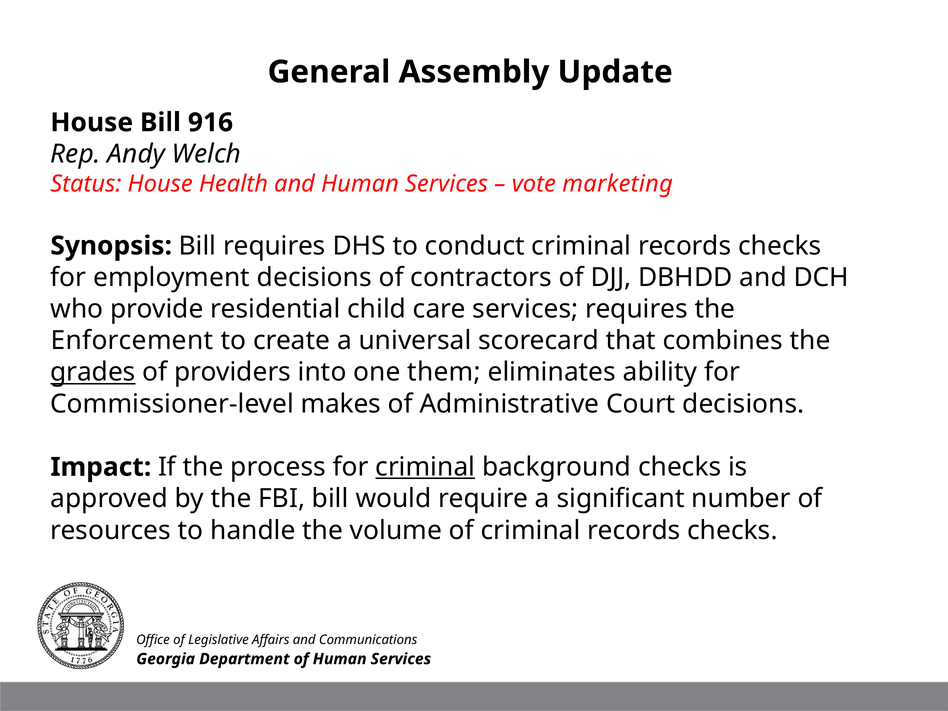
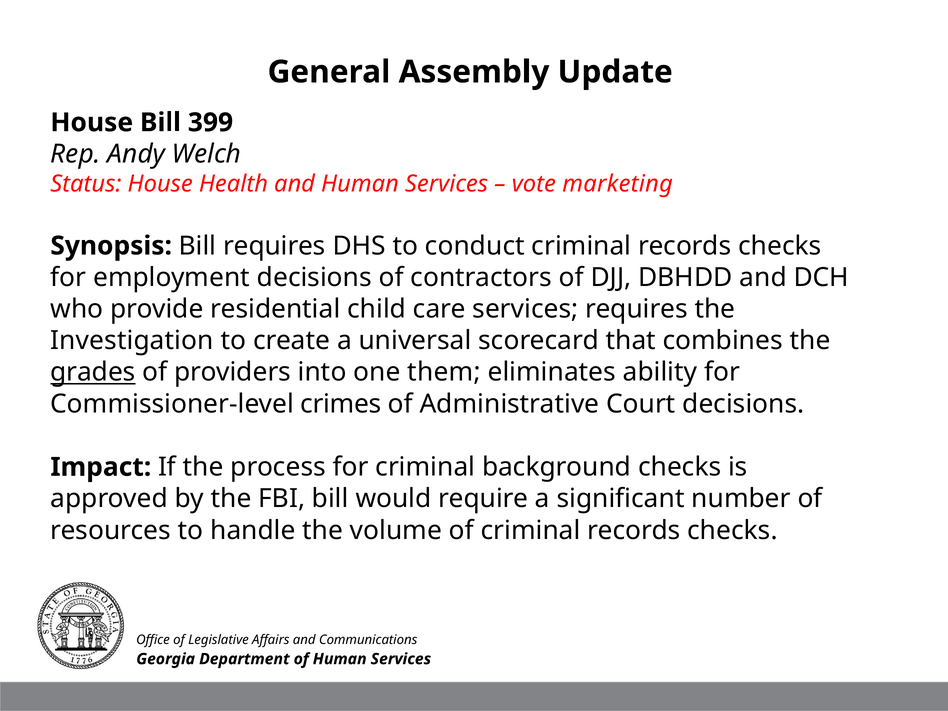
916: 916 -> 399
Enforcement: Enforcement -> Investigation
makes: makes -> crimes
criminal at (425, 467) underline: present -> none
